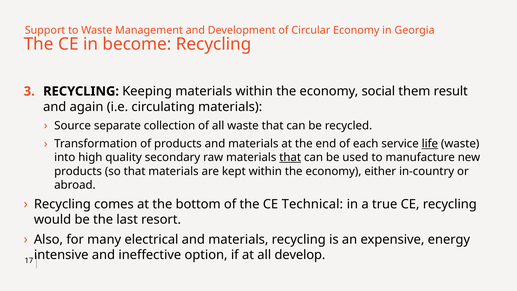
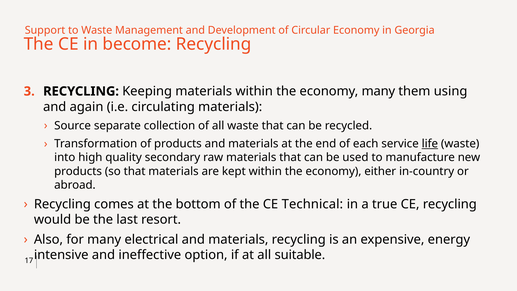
economy social: social -> many
result: result -> using
that at (290, 157) underline: present -> none
develop: develop -> suitable
